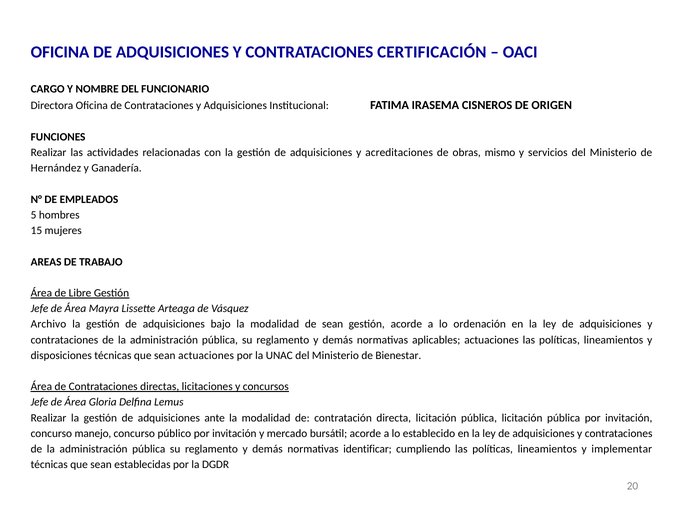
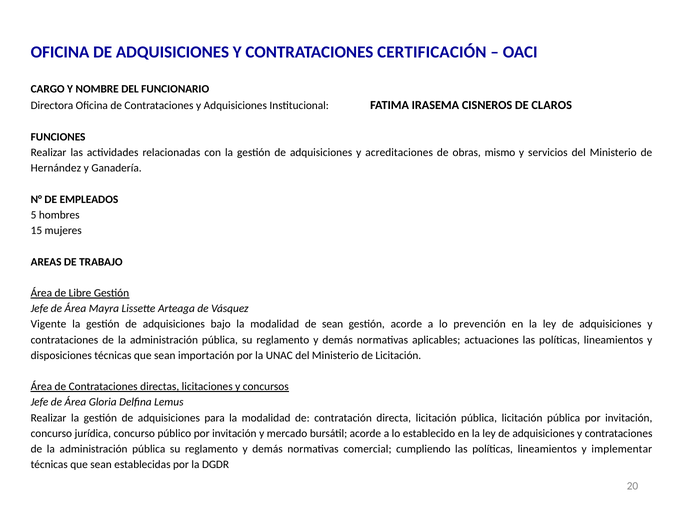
ORIGEN: ORIGEN -> CLAROS
Archivo: Archivo -> Vigente
ordenación: ordenación -> prevención
sean actuaciones: actuaciones -> importación
de Bienestar: Bienestar -> Licitación
ante: ante -> para
manejo: manejo -> jurídica
identificar: identificar -> comercial
